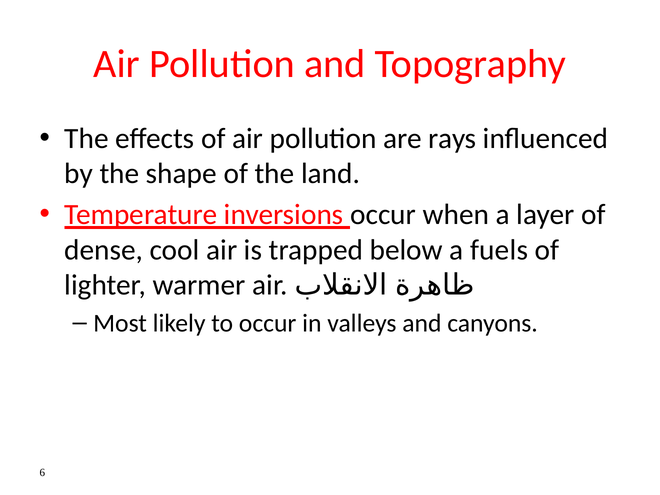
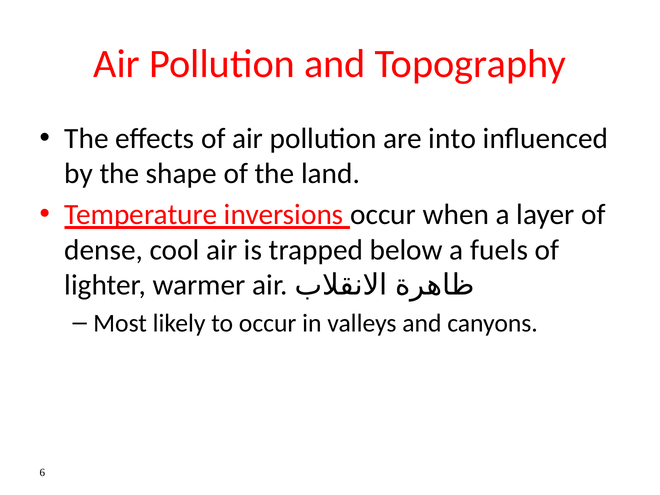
rays: rays -> into
